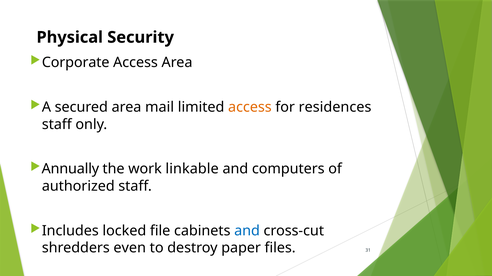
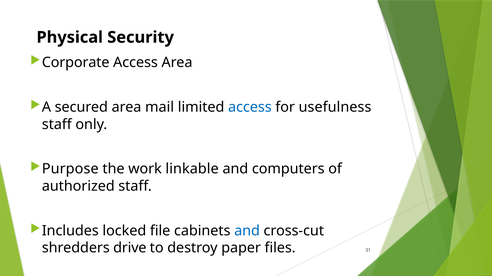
access at (250, 107) colour: orange -> blue
residences: residences -> usefulness
Annually: Annually -> Purpose
even: even -> drive
